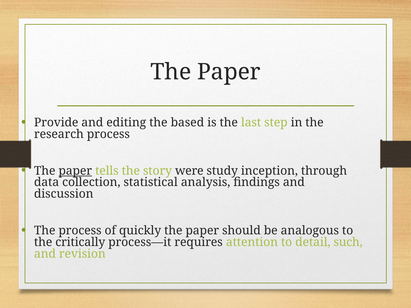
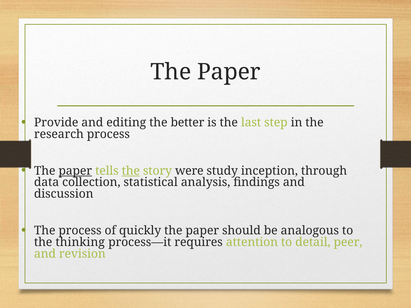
based: based -> better
the at (131, 171) underline: none -> present
critically: critically -> thinking
such: such -> peer
